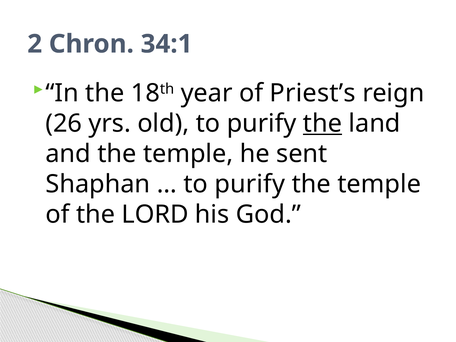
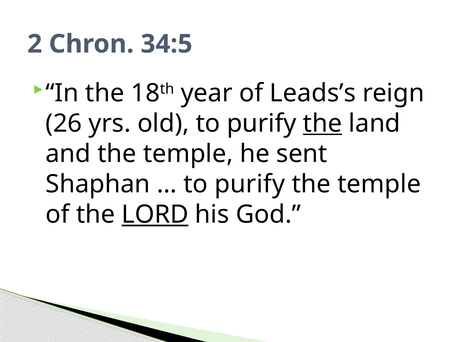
34:1: 34:1 -> 34:5
Priest’s: Priest’s -> Leads’s
LORD underline: none -> present
